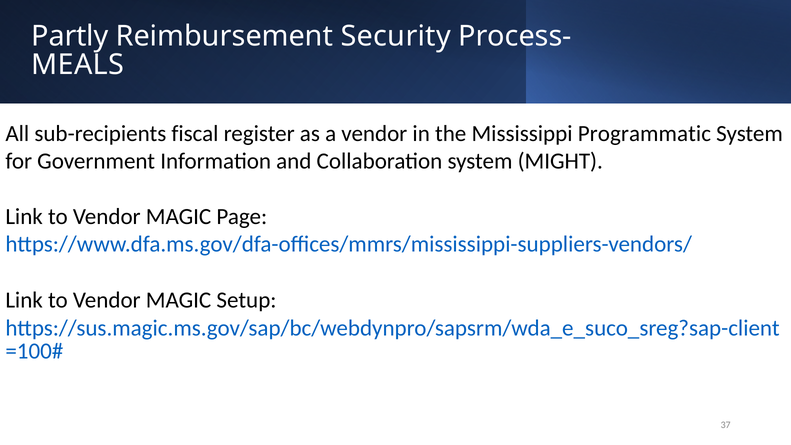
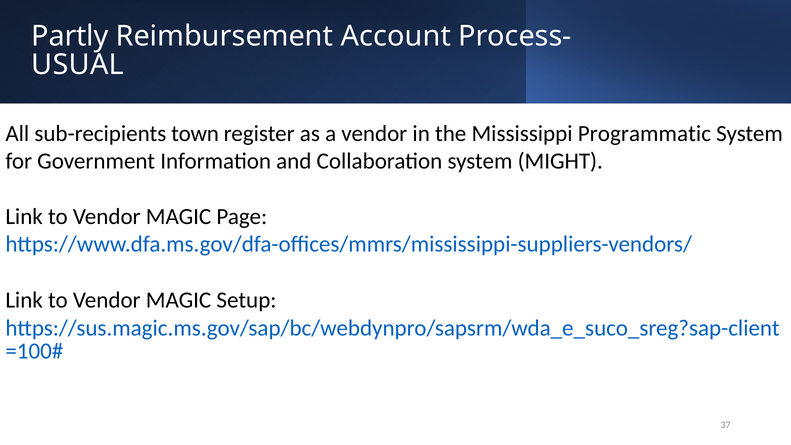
Security: Security -> Account
MEALS: MEALS -> USUAL
fiscal: fiscal -> town
